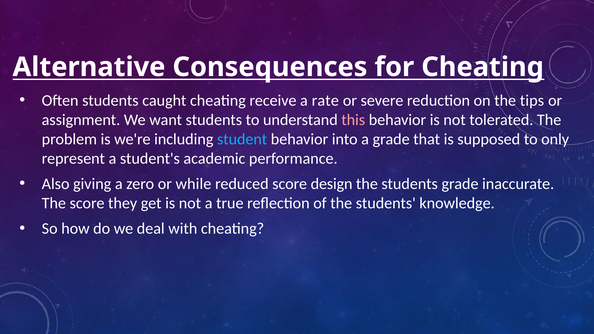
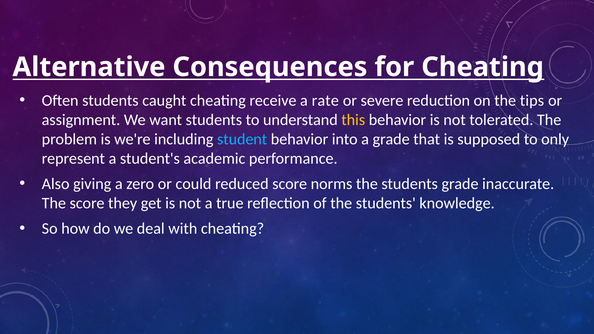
this colour: pink -> yellow
while: while -> could
design: design -> norms
